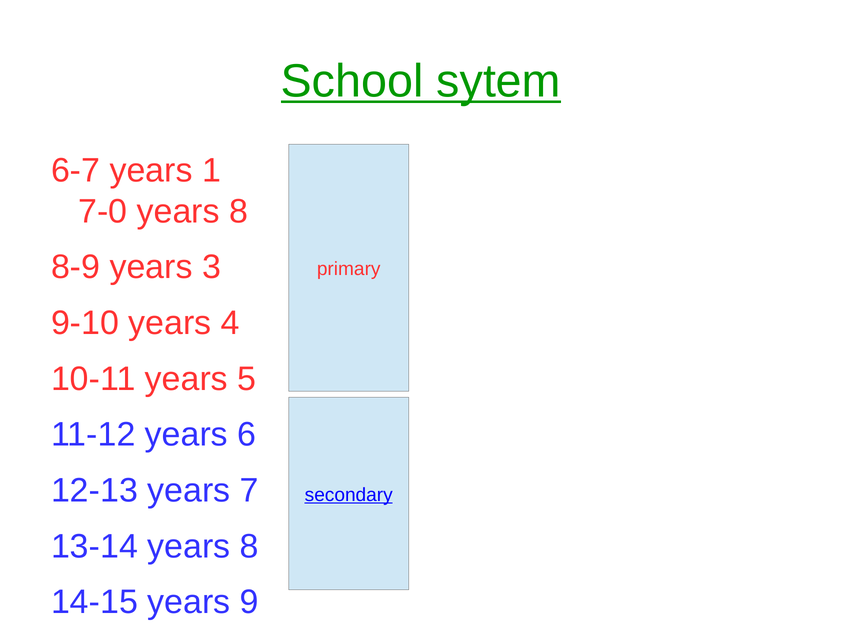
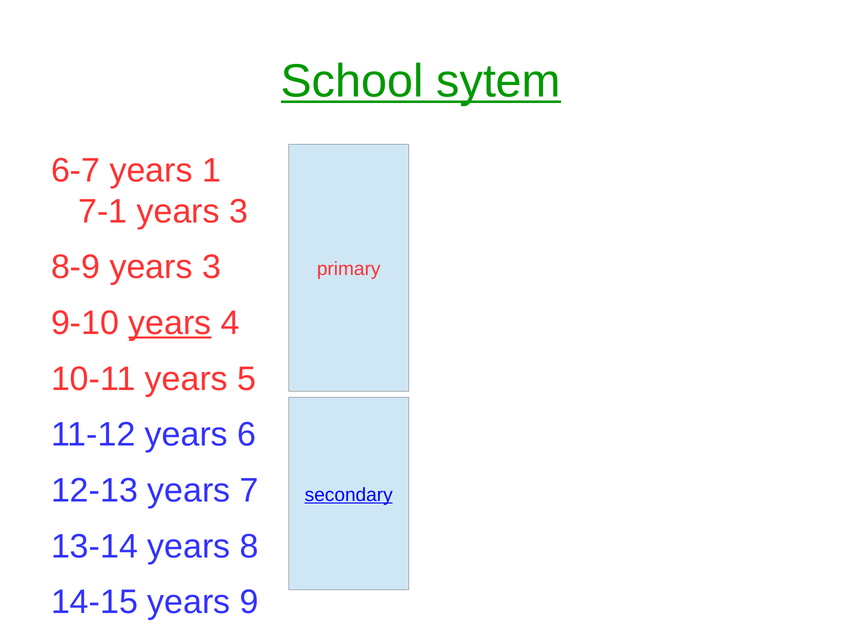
7-0: 7-0 -> 7-1
8 at (239, 211): 8 -> 3
years at (170, 323) underline: none -> present
